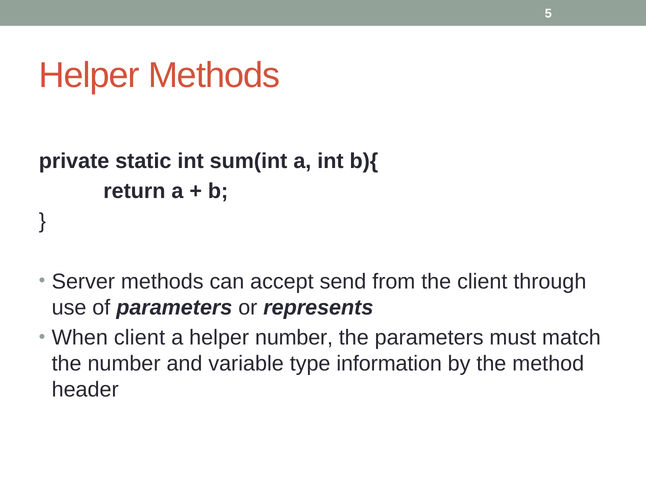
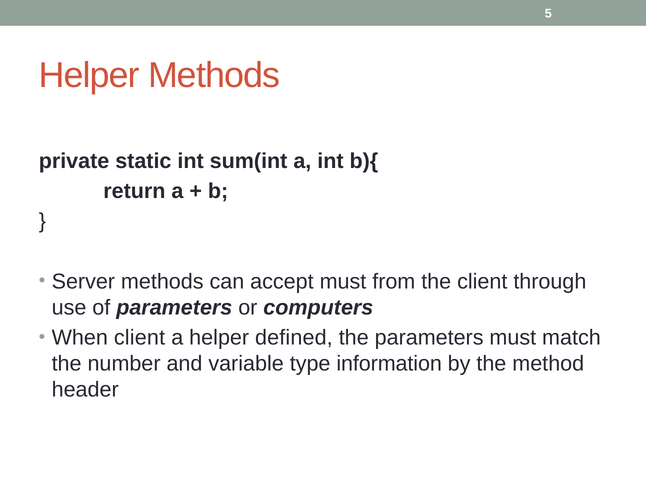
accept send: send -> must
represents: represents -> computers
helper number: number -> defined
